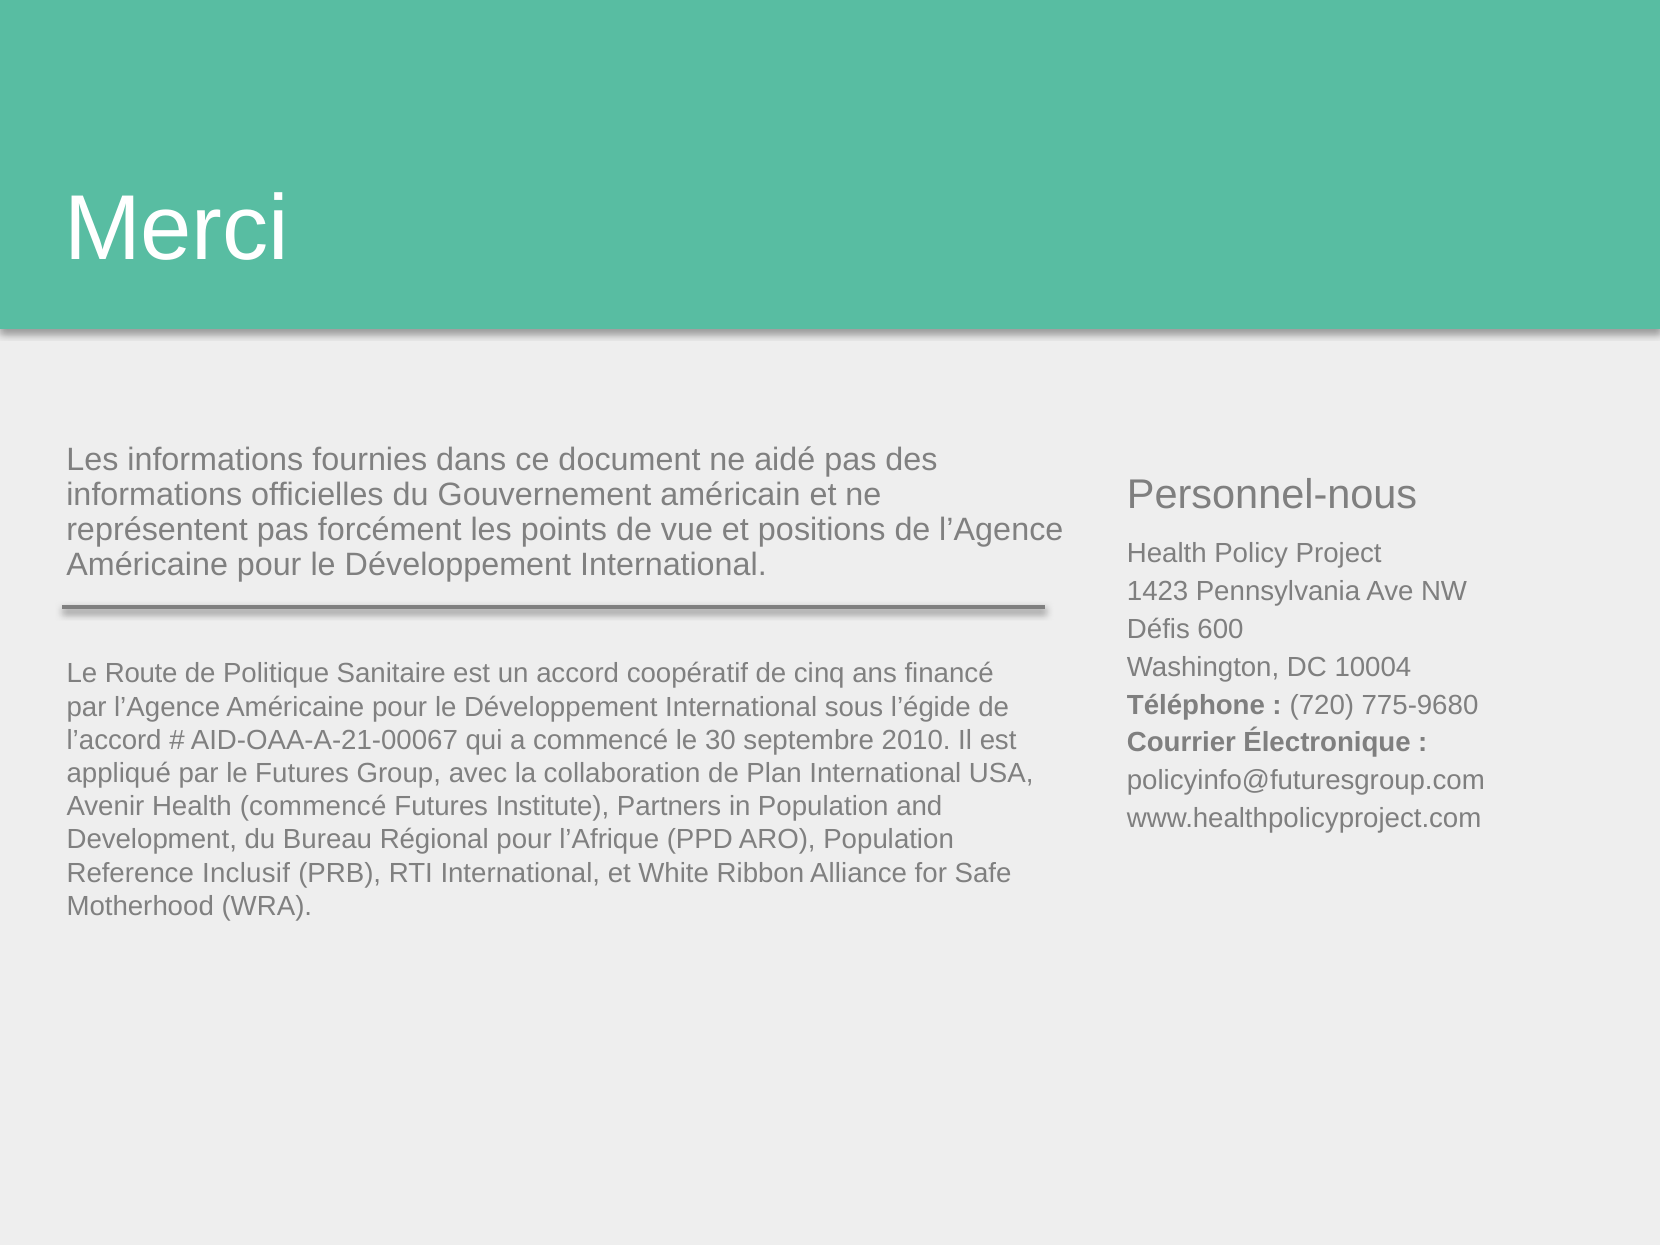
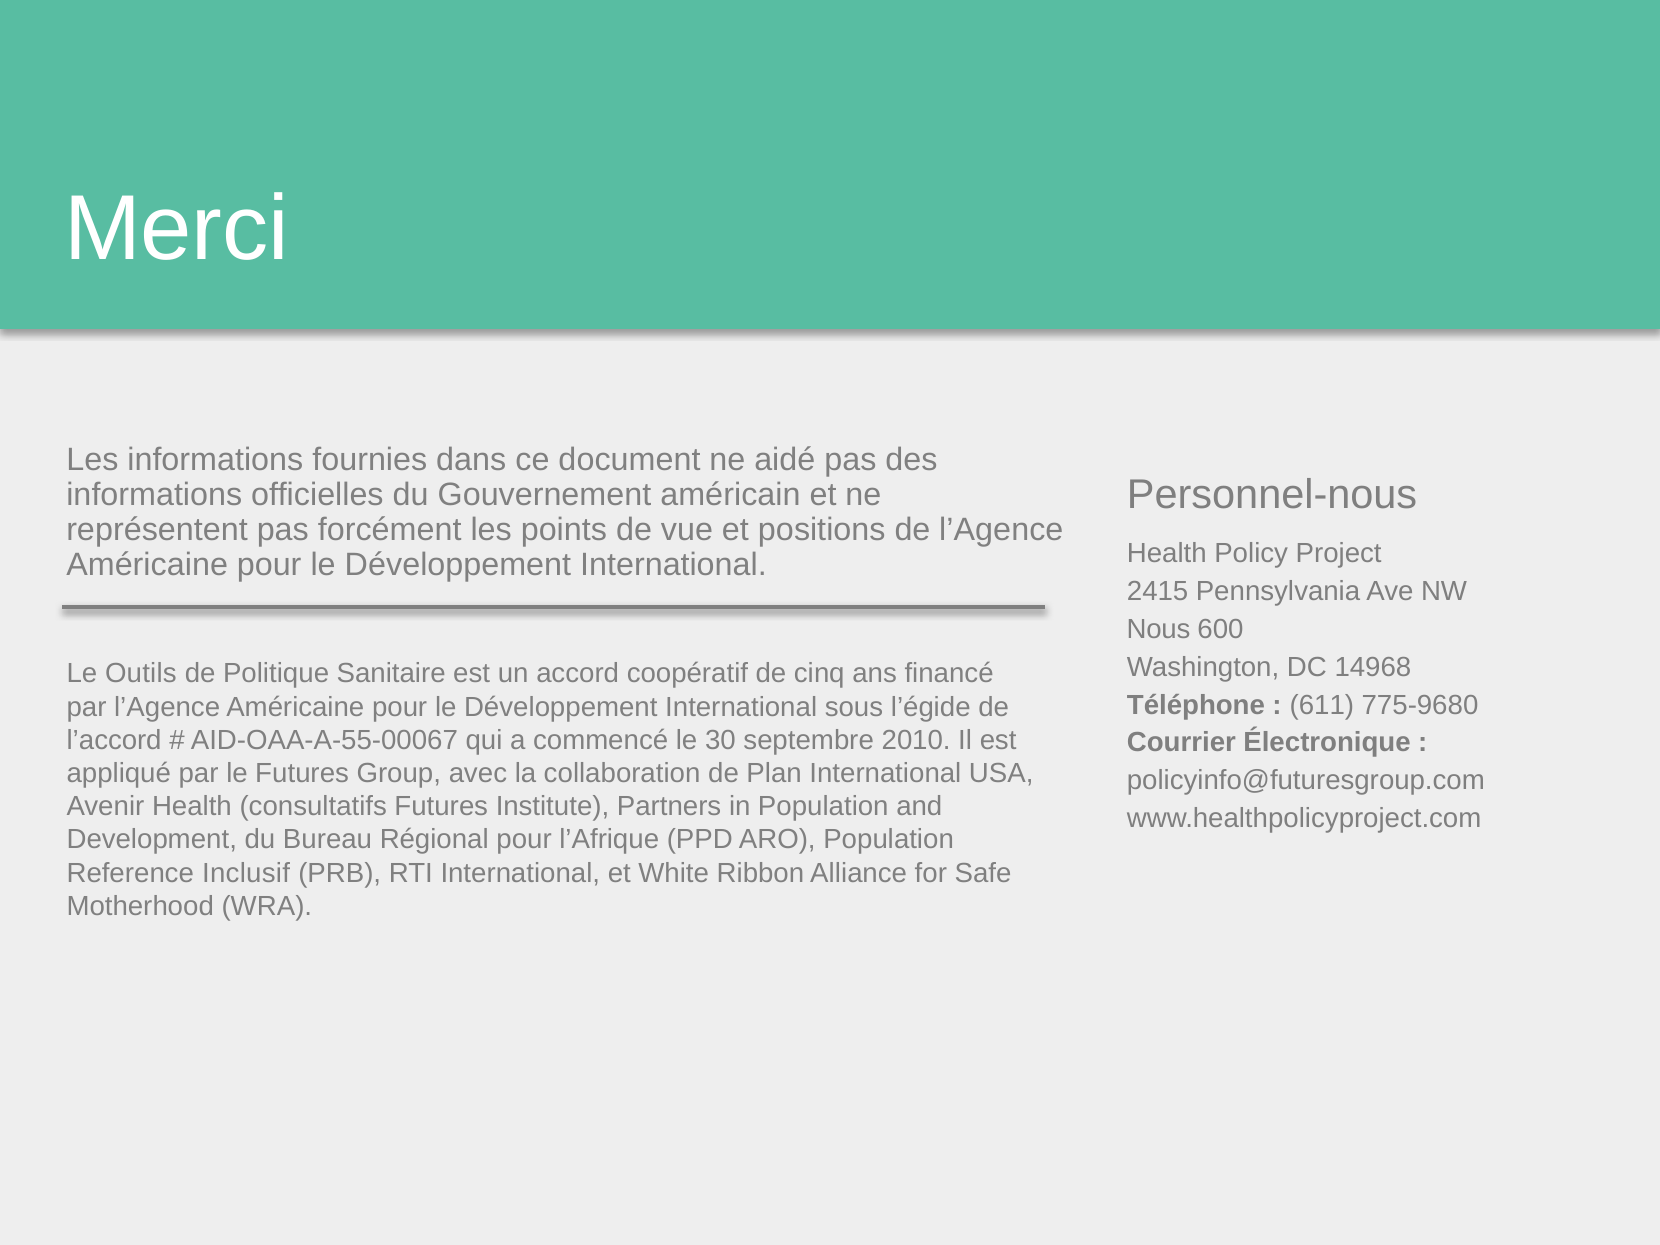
1423: 1423 -> 2415
Défis: Défis -> Nous
10004: 10004 -> 14968
Route: Route -> Outils
720: 720 -> 611
AID-OAA-A-21-00067: AID-OAA-A-21-00067 -> AID-OAA-A-55-00067
Health commencé: commencé -> consultatifs
